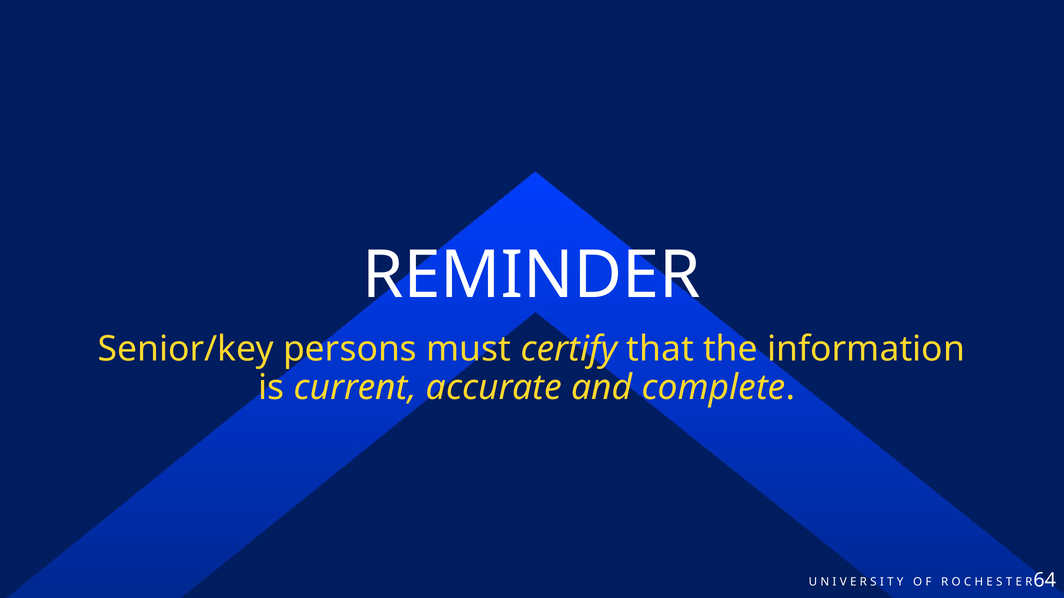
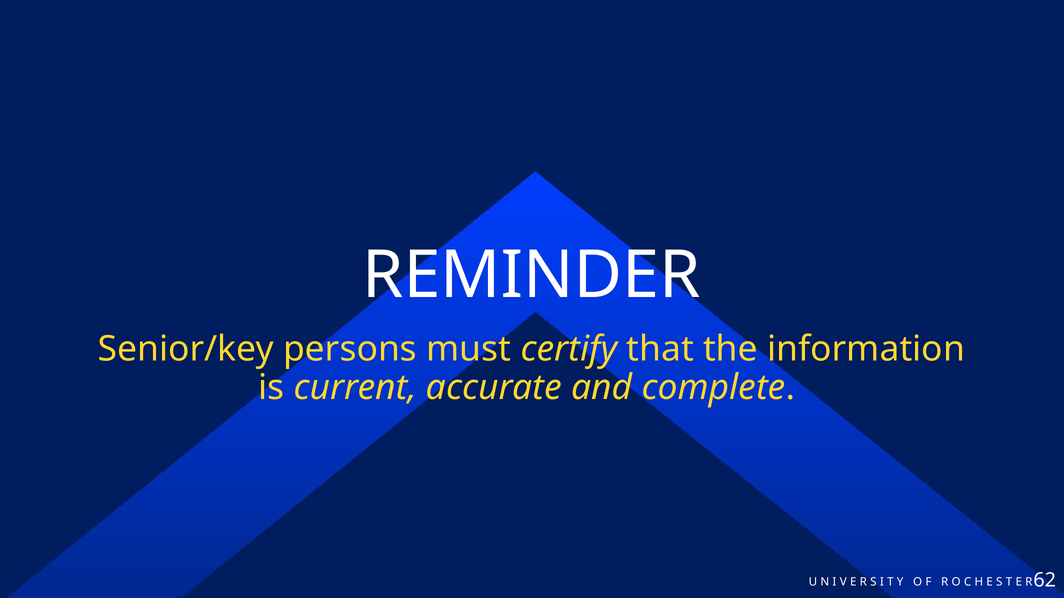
64: 64 -> 62
